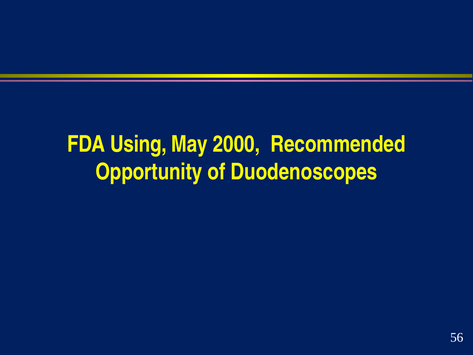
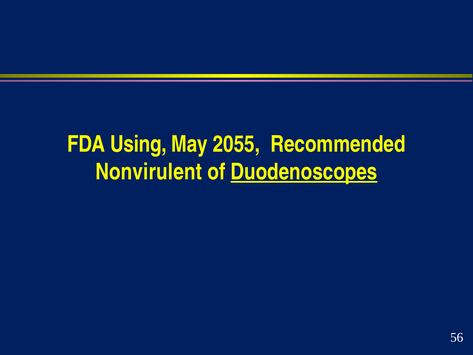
2000: 2000 -> 2055
Opportunity: Opportunity -> Nonvirulent
Duodenoscopes underline: none -> present
